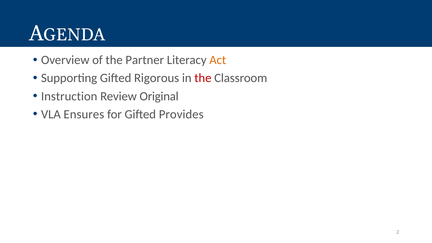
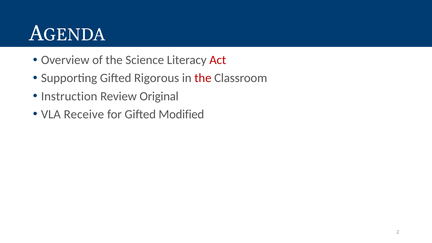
Partner: Partner -> Science
Act colour: orange -> red
Ensures: Ensures -> Receive
Provides: Provides -> Modified
